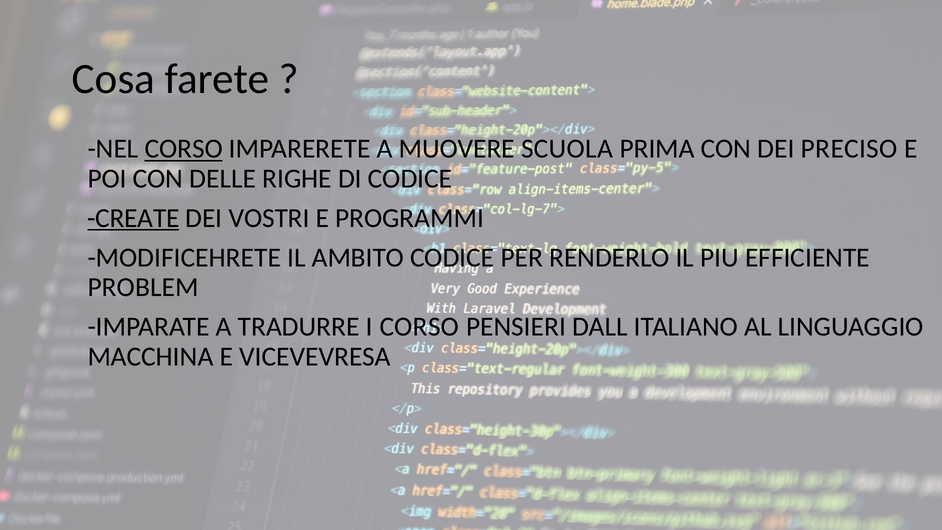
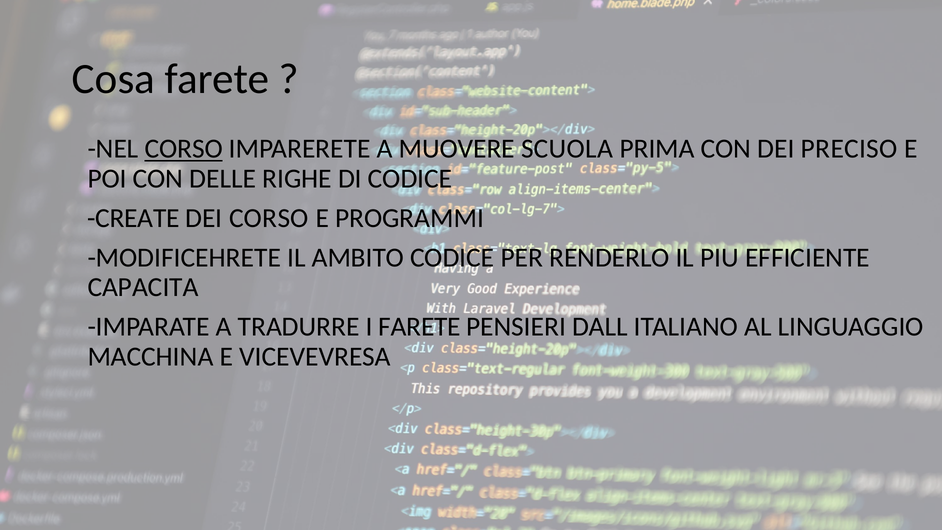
CREATE underline: present -> none
DEI VOSTRI: VOSTRI -> CORSO
PROBLEM: PROBLEM -> CAPACITA
I CORSO: CORSO -> FARETE
